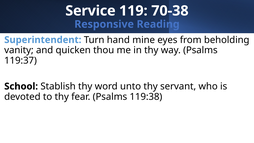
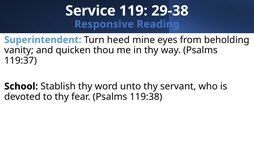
70-38: 70-38 -> 29-38
hand: hand -> heed
